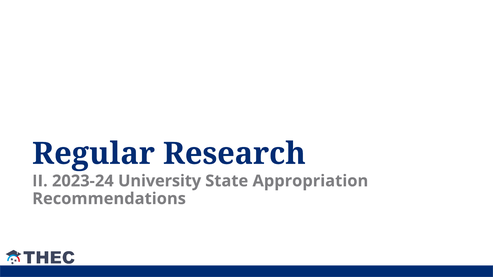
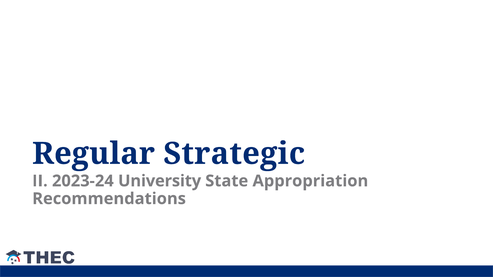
Research: Research -> Strategic
